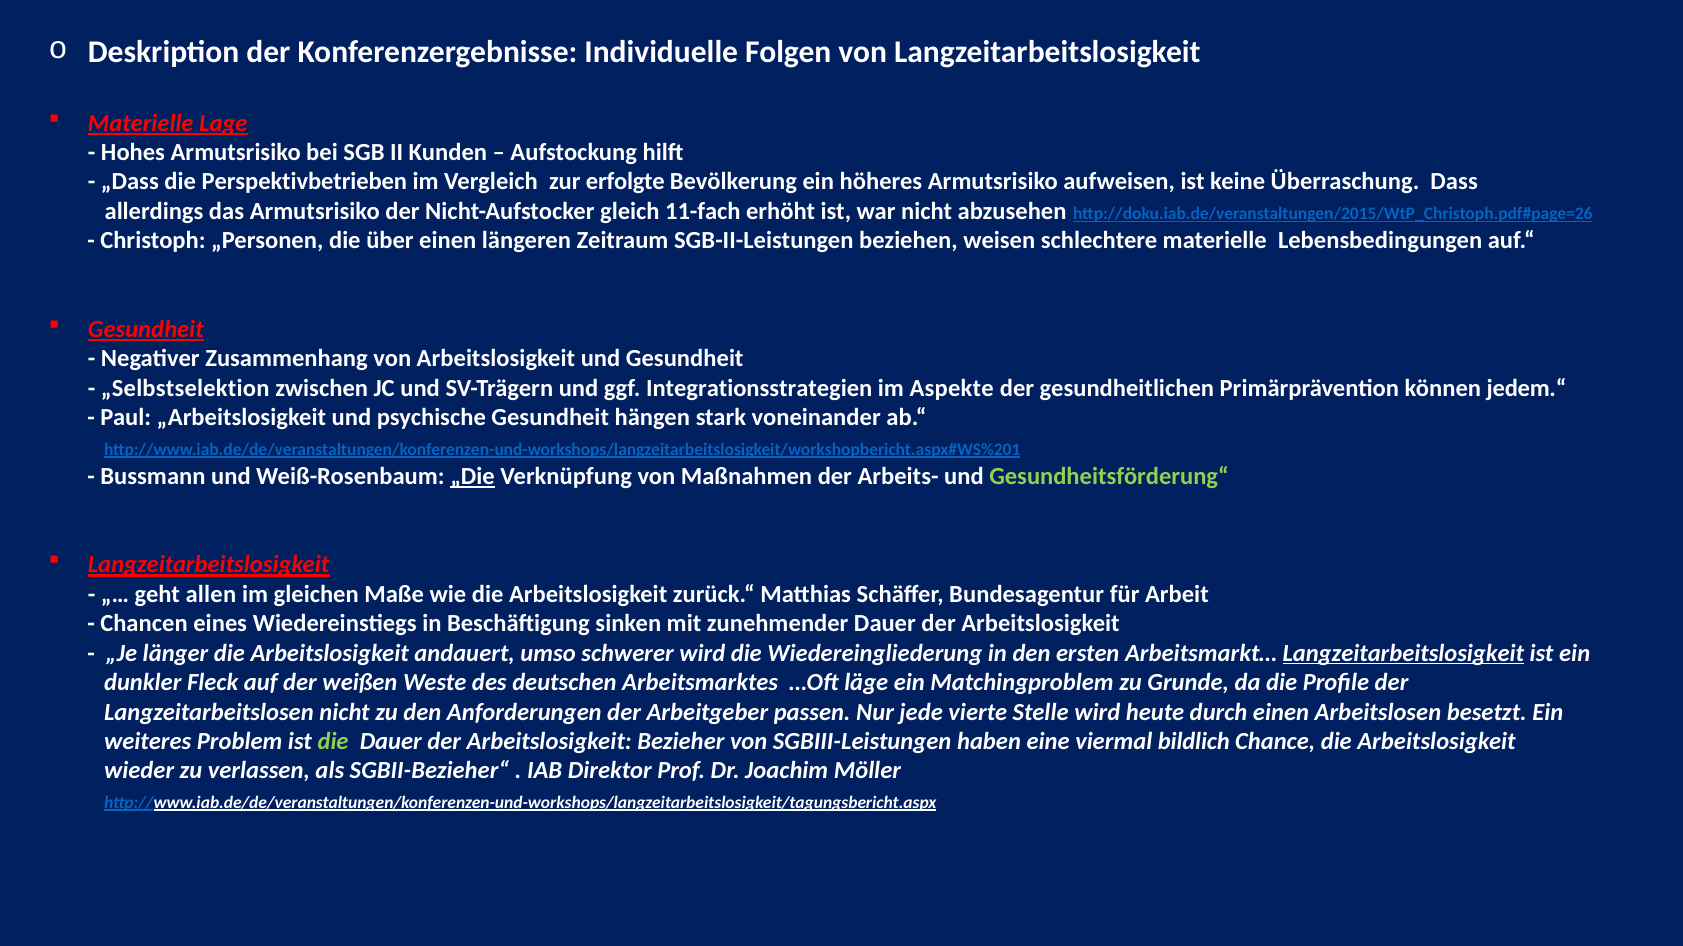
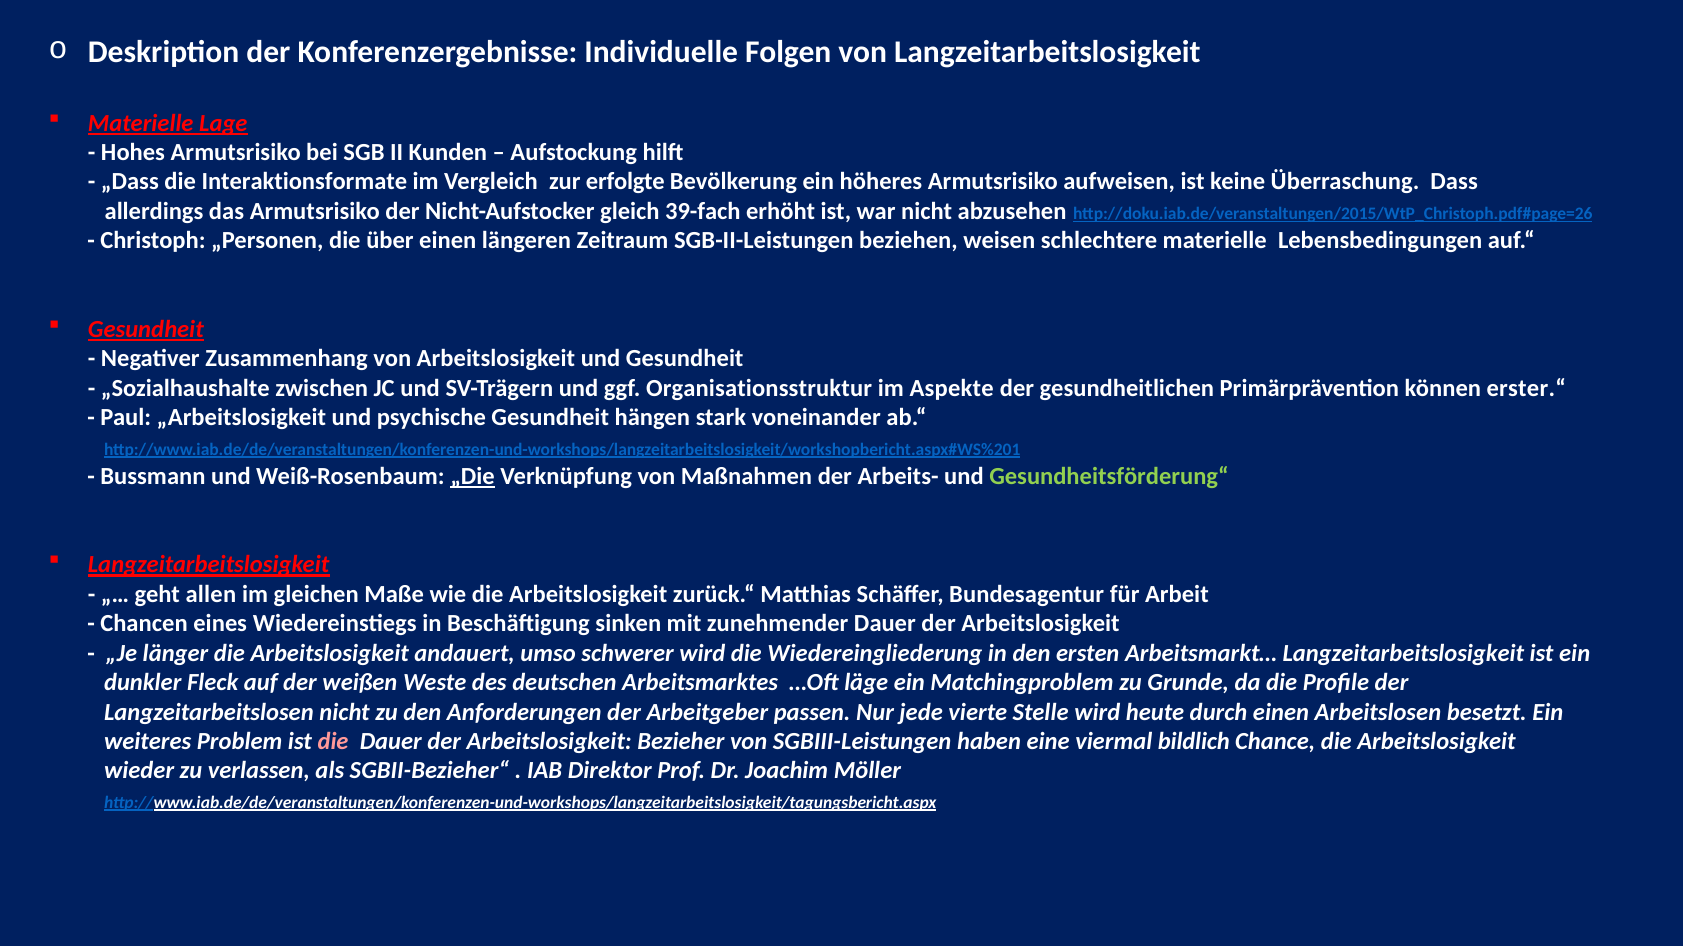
Perspektivbetrieben: Perspektivbetrieben -> Interaktionsformate
11-fach: 11-fach -> 39-fach
„Selbstselektion: „Selbstselektion -> „Sozialhaushalte
Integrationsstrategien: Integrationsstrategien -> Organisationsstruktur
jedem.“: jedem.“ -> erster.“
Langzeitarbeitslosigkeit at (1403, 654) underline: present -> none
die at (333, 742) colour: light green -> pink
